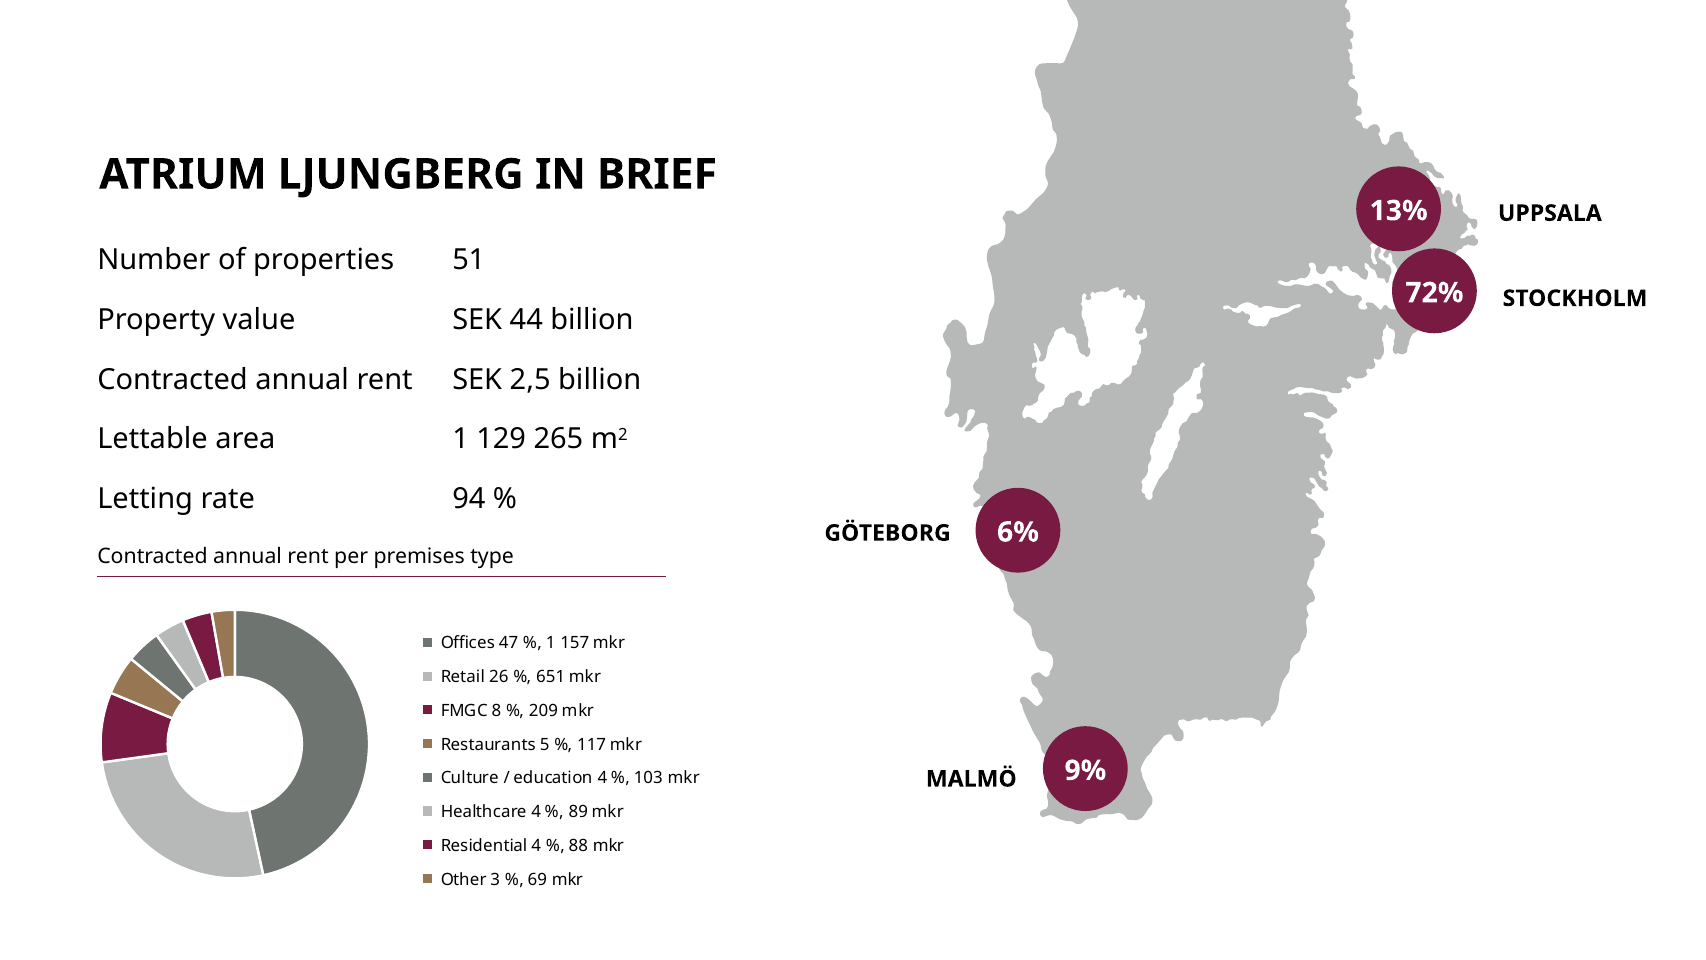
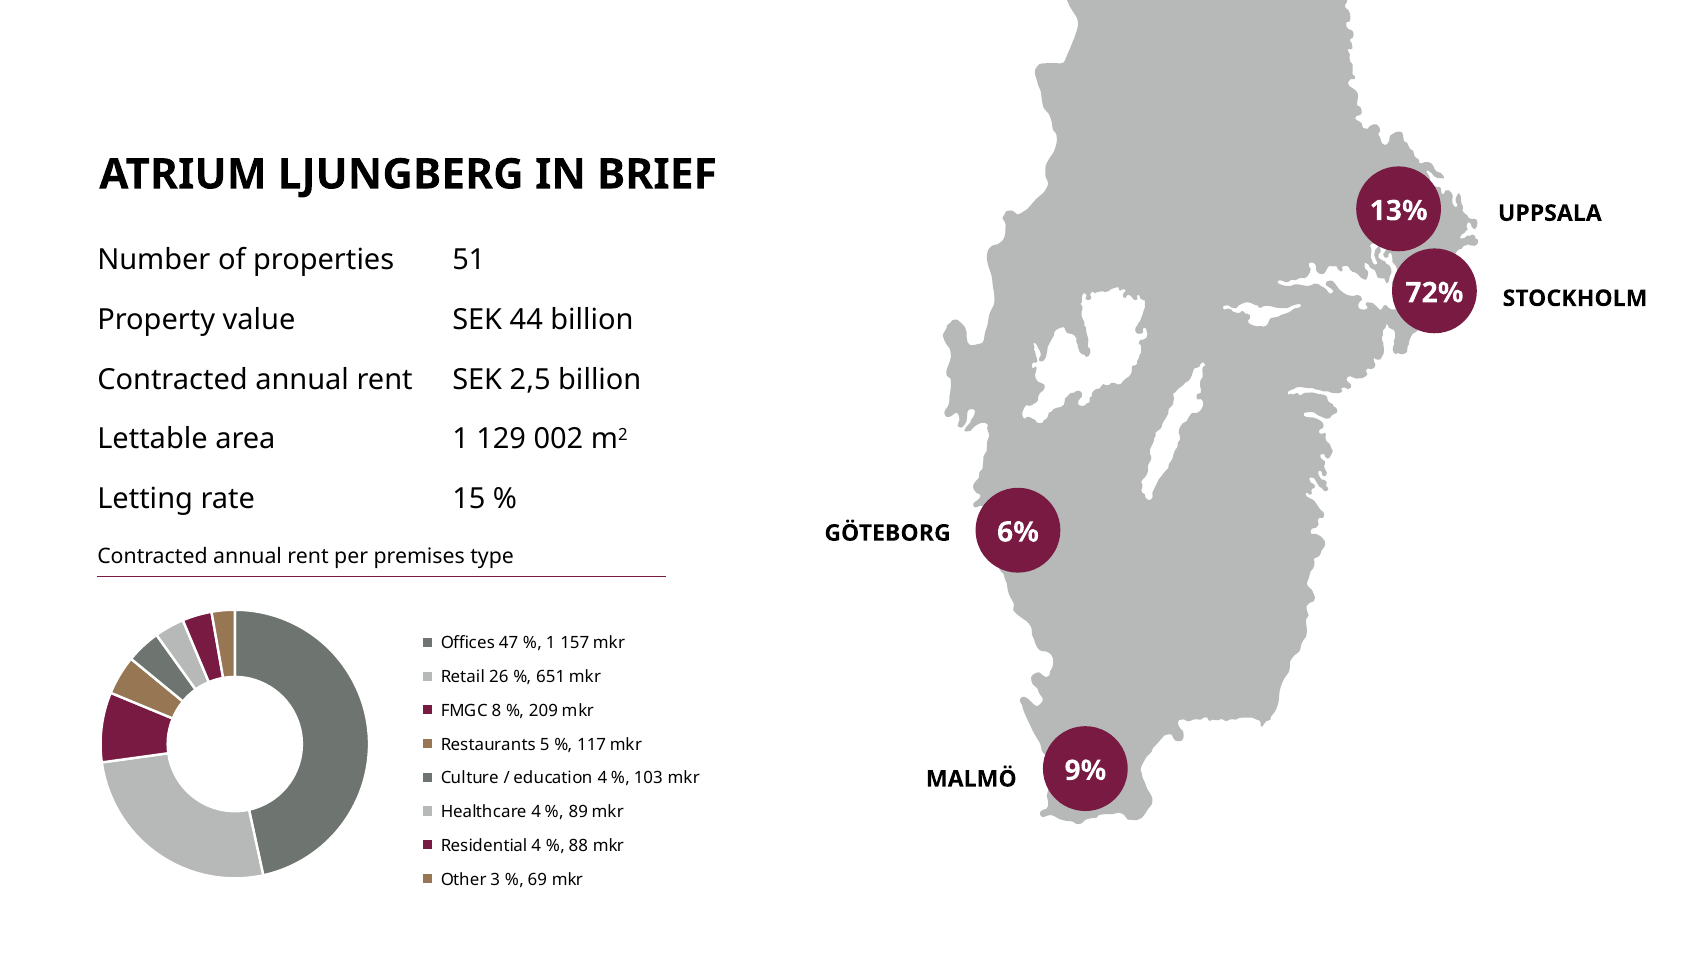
265: 265 -> 002
94: 94 -> 15
